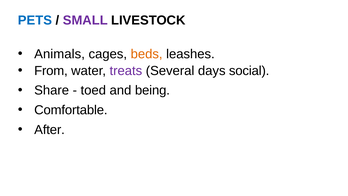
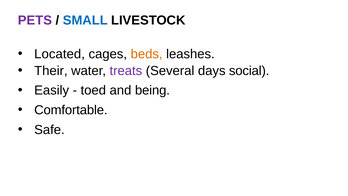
PETS colour: blue -> purple
SMALL colour: purple -> blue
Animals: Animals -> Located
From: From -> Their
Share: Share -> Easily
After: After -> Safe
